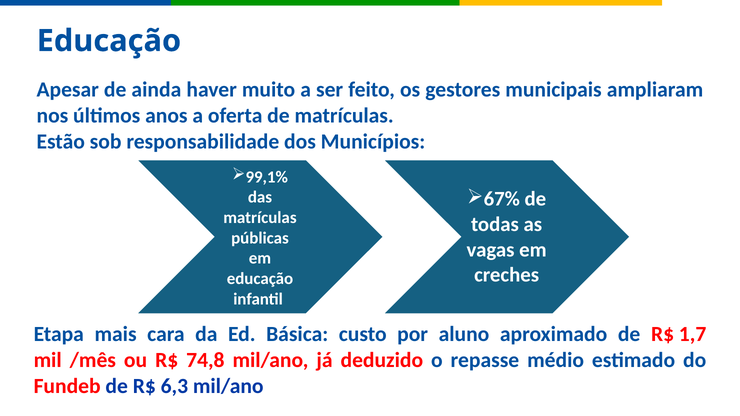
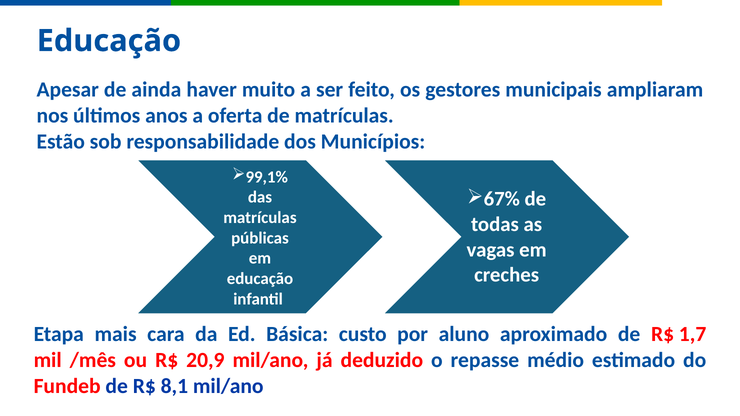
74,8: 74,8 -> 20,9
6,3: 6,3 -> 8,1
